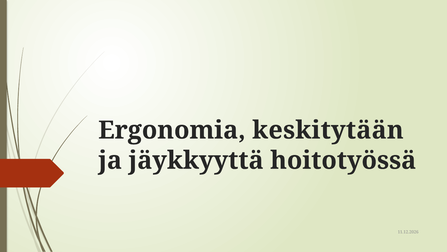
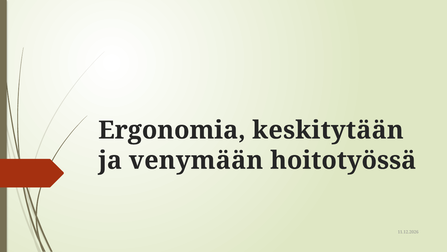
jäykkyyttä: jäykkyyttä -> venymään
